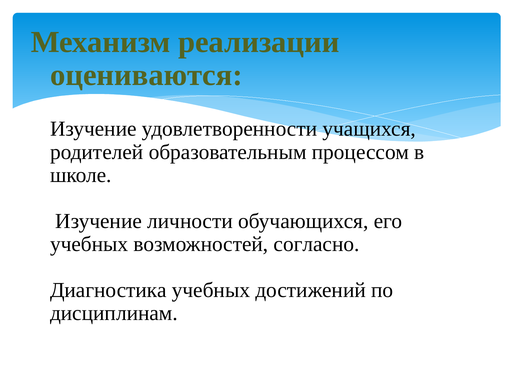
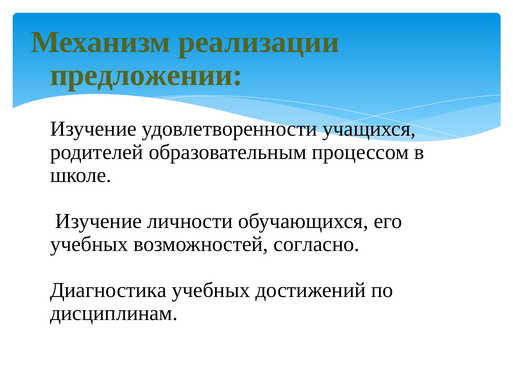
оцениваются: оцениваются -> предложении
